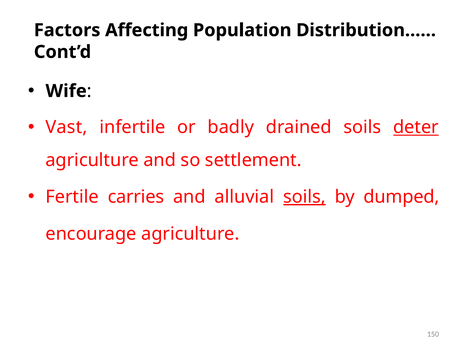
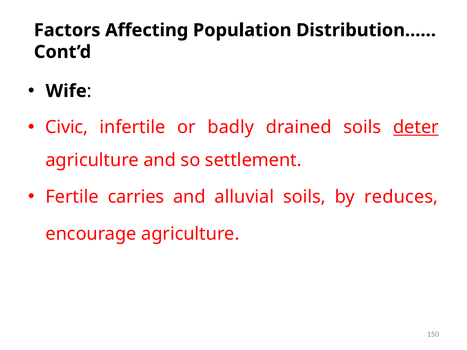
Vast: Vast -> Civic
soils at (304, 197) underline: present -> none
dumped: dumped -> reduces
